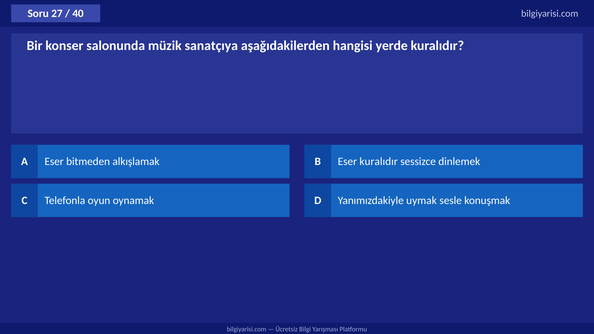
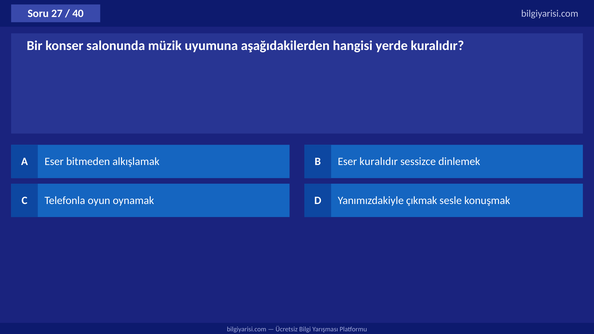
sanatçıya: sanatçıya -> uyumuna
uymak: uymak -> çıkmak
